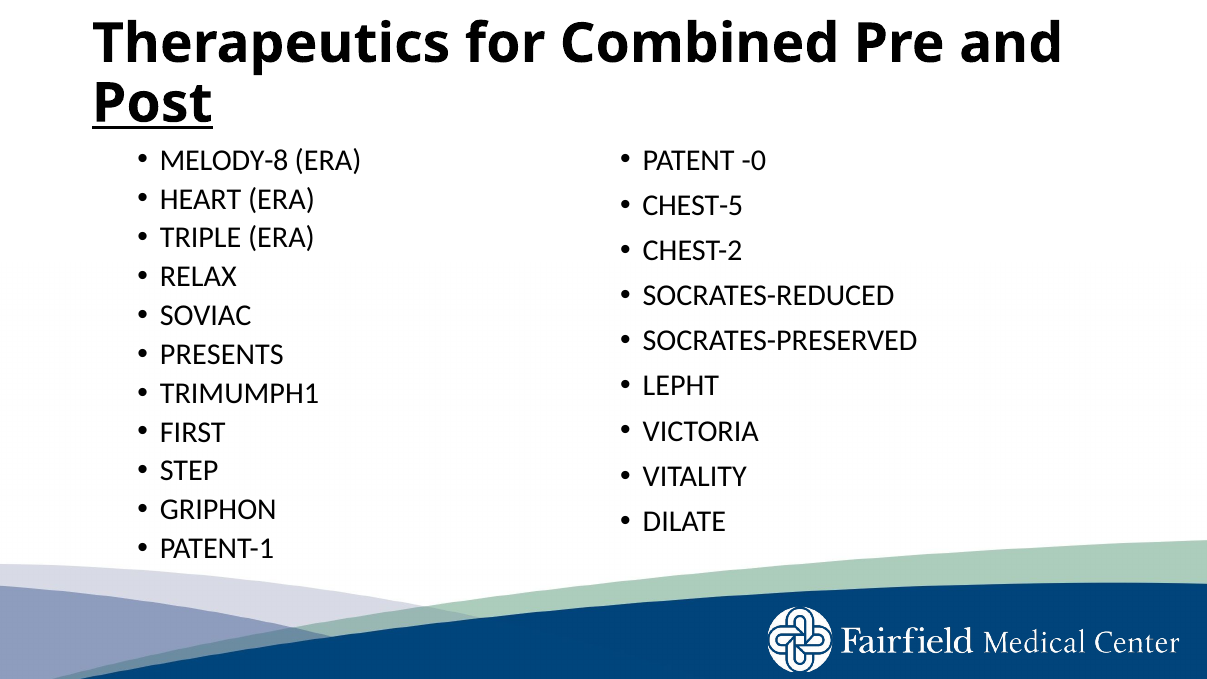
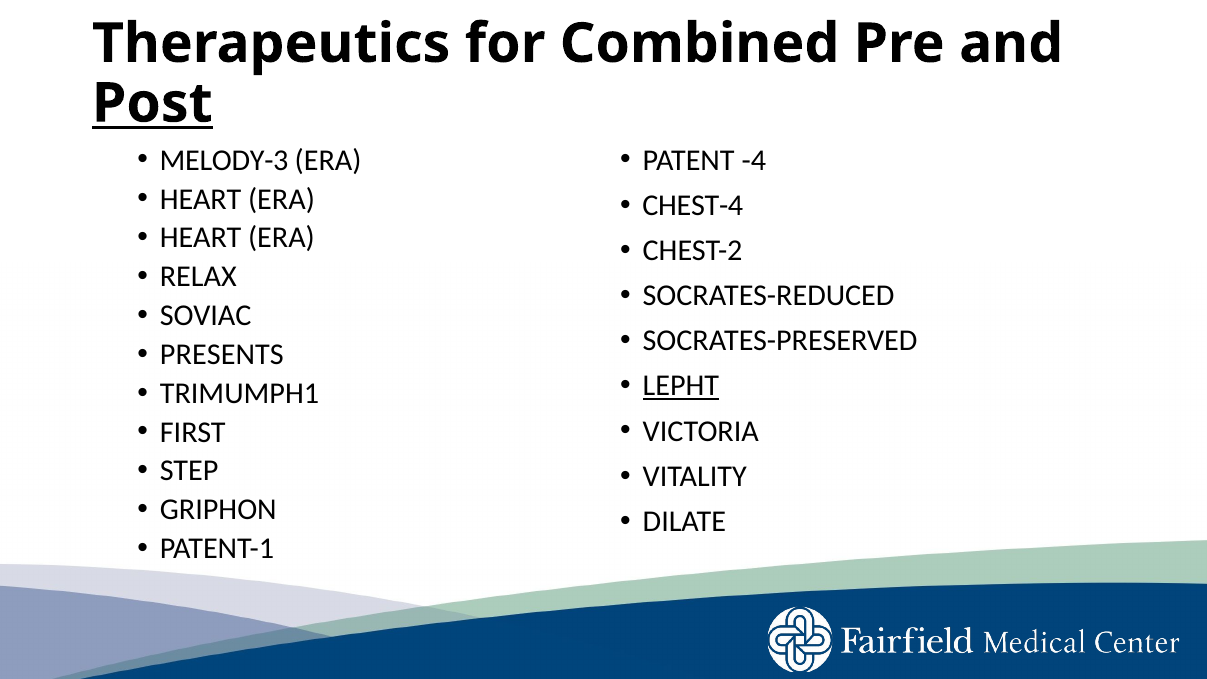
MELODY-8: MELODY-8 -> MELODY-3
-0: -0 -> -4
CHEST-5: CHEST-5 -> CHEST-4
TRIPLE at (201, 238): TRIPLE -> HEART
LEPHT underline: none -> present
